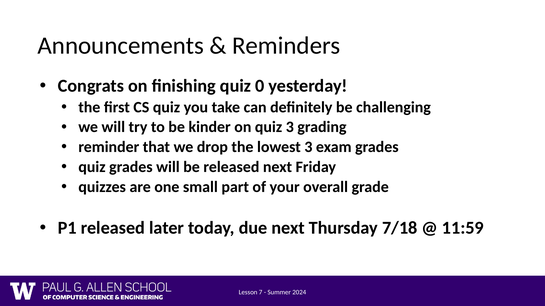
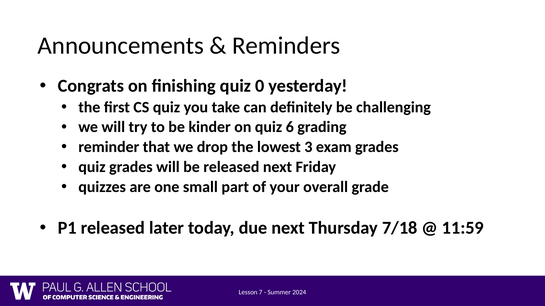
quiz 3: 3 -> 6
